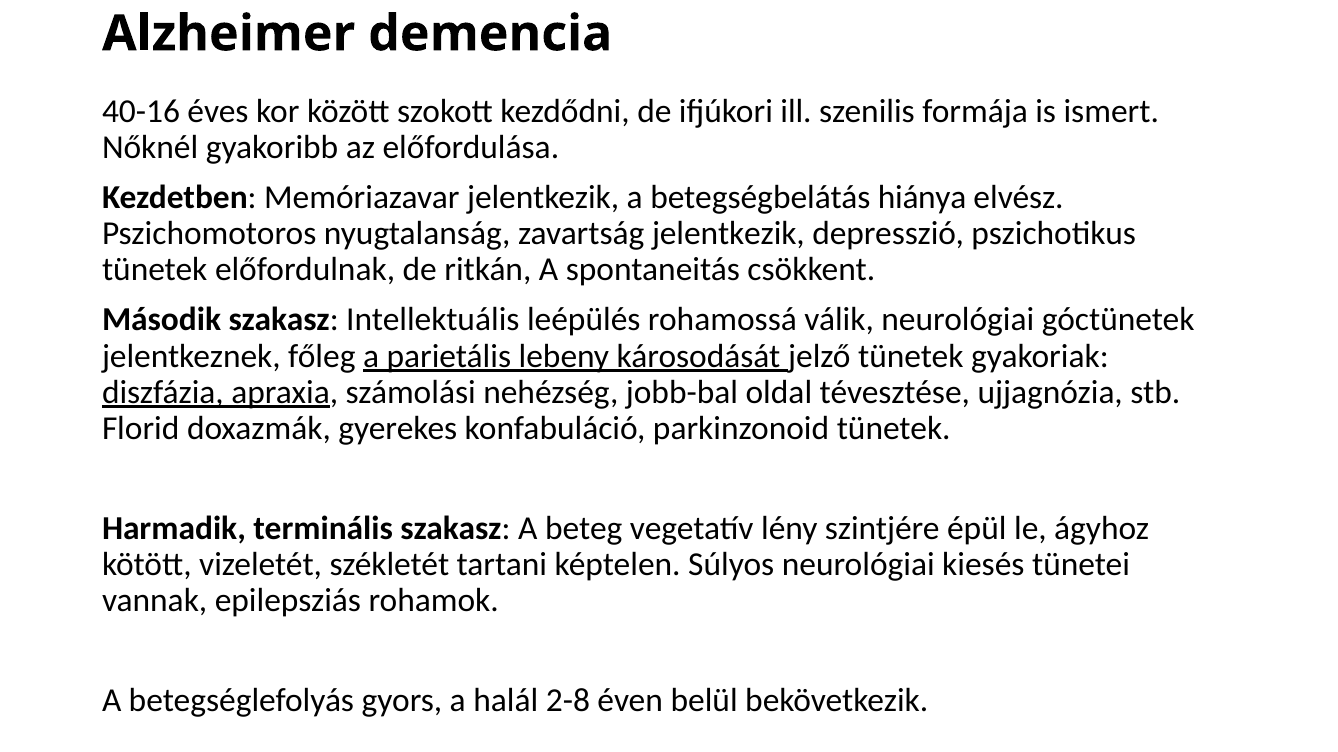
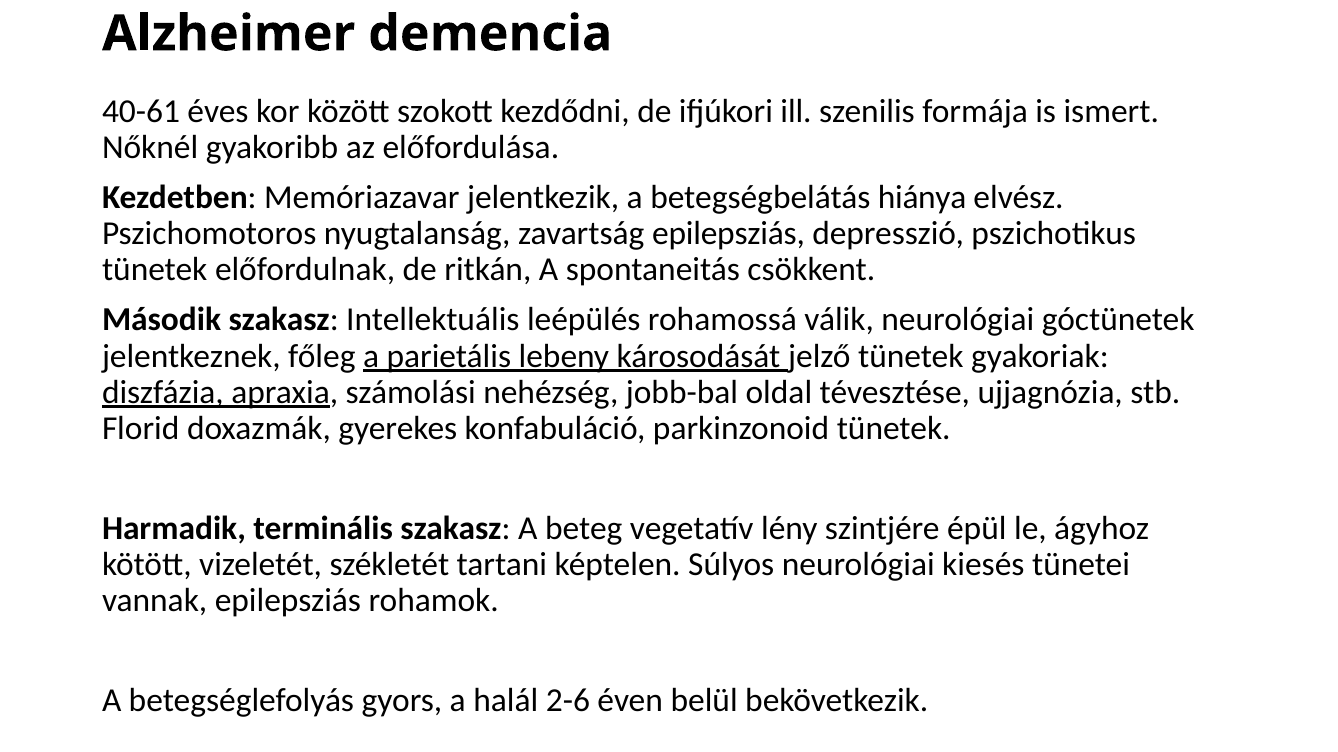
40-16: 40-16 -> 40-61
zavartság jelentkezik: jelentkezik -> epilepsziás
2-8: 2-8 -> 2-6
